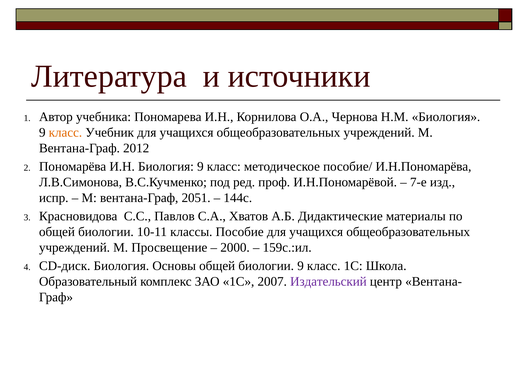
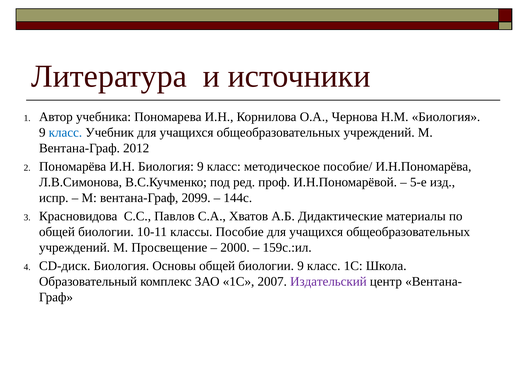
класс at (65, 132) colour: orange -> blue
7-е: 7-е -> 5-е
2051: 2051 -> 2099
